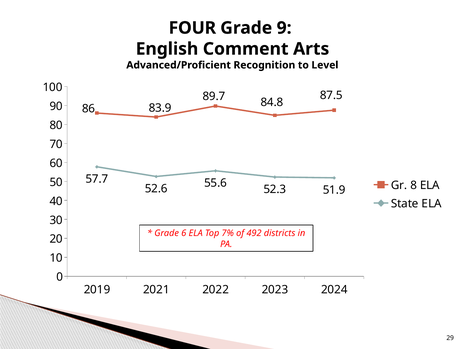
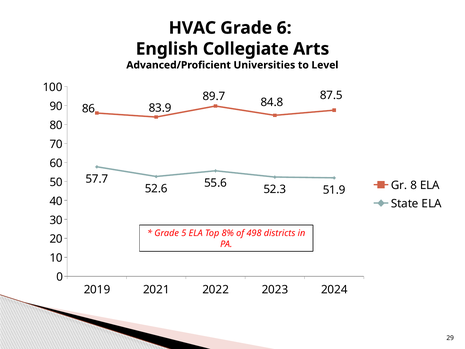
FOUR: FOUR -> HVAC
9: 9 -> 6
Comment: Comment -> Collegiate
Recognition: Recognition -> Universities
6: 6 -> 5
7%: 7% -> 8%
492: 492 -> 498
